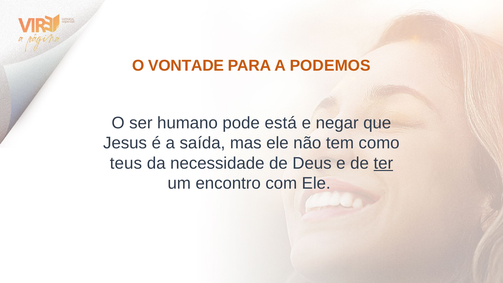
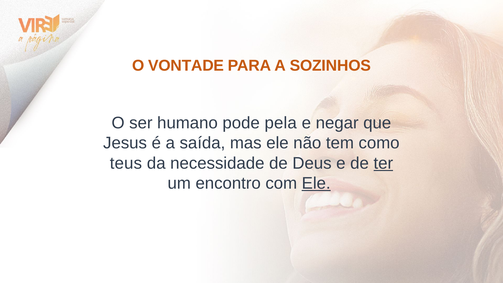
PODEMOS: PODEMOS -> SOZINHOS
está: está -> pela
Ele at (316, 183) underline: none -> present
